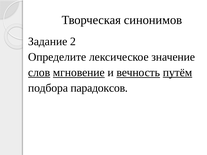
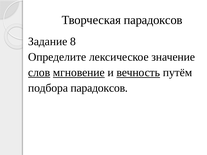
Творческая синонимов: синонимов -> парадоксов
2: 2 -> 8
путём underline: present -> none
